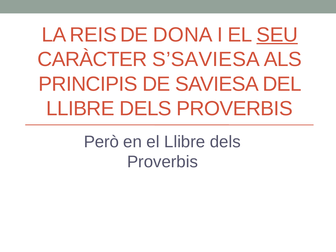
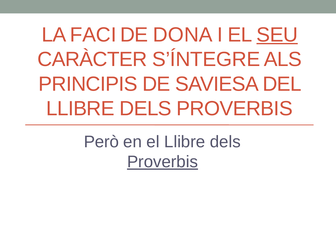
REIS: REIS -> FACI
S’SAVIESA: S’SAVIESA -> S’ÍNTEGRE
Proverbis at (162, 162) underline: none -> present
